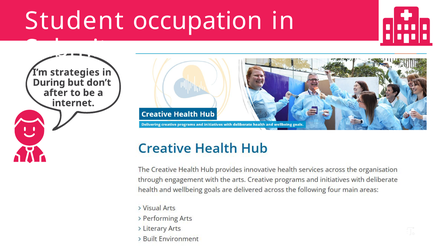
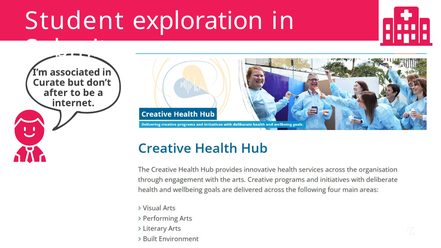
occupation: occupation -> exploration
strategies: strategies -> associated
During: During -> Curate
